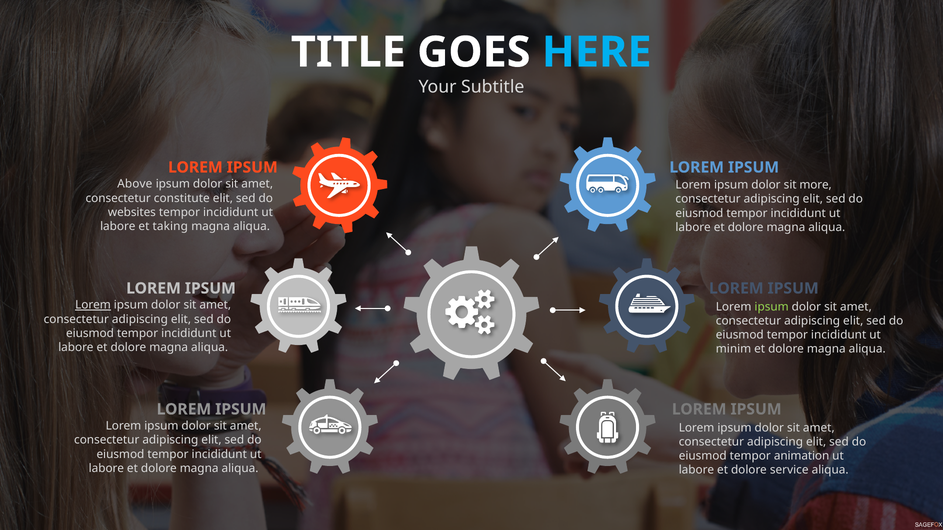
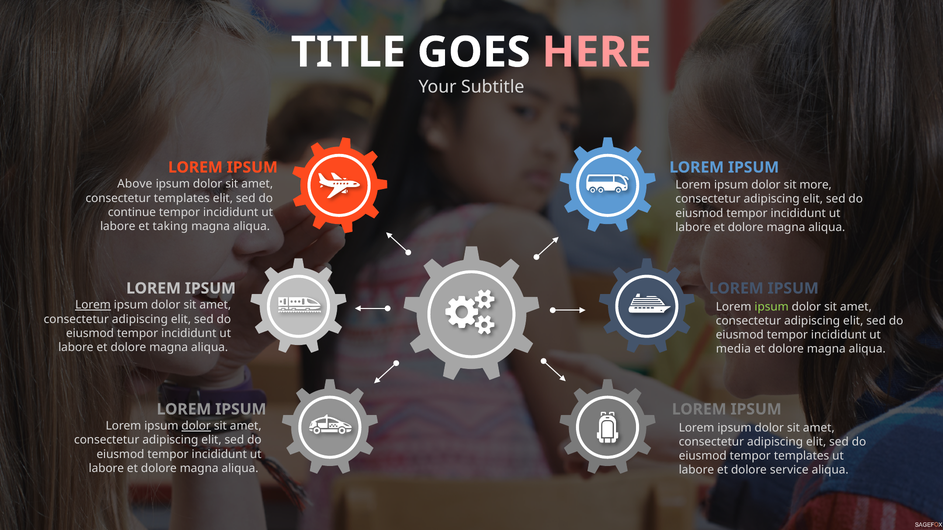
HERE colour: light blue -> pink
consectetur constitute: constitute -> templates
websites: websites -> continue
minim: minim -> media
dolor at (196, 426) underline: none -> present
tempor animation: animation -> templates
